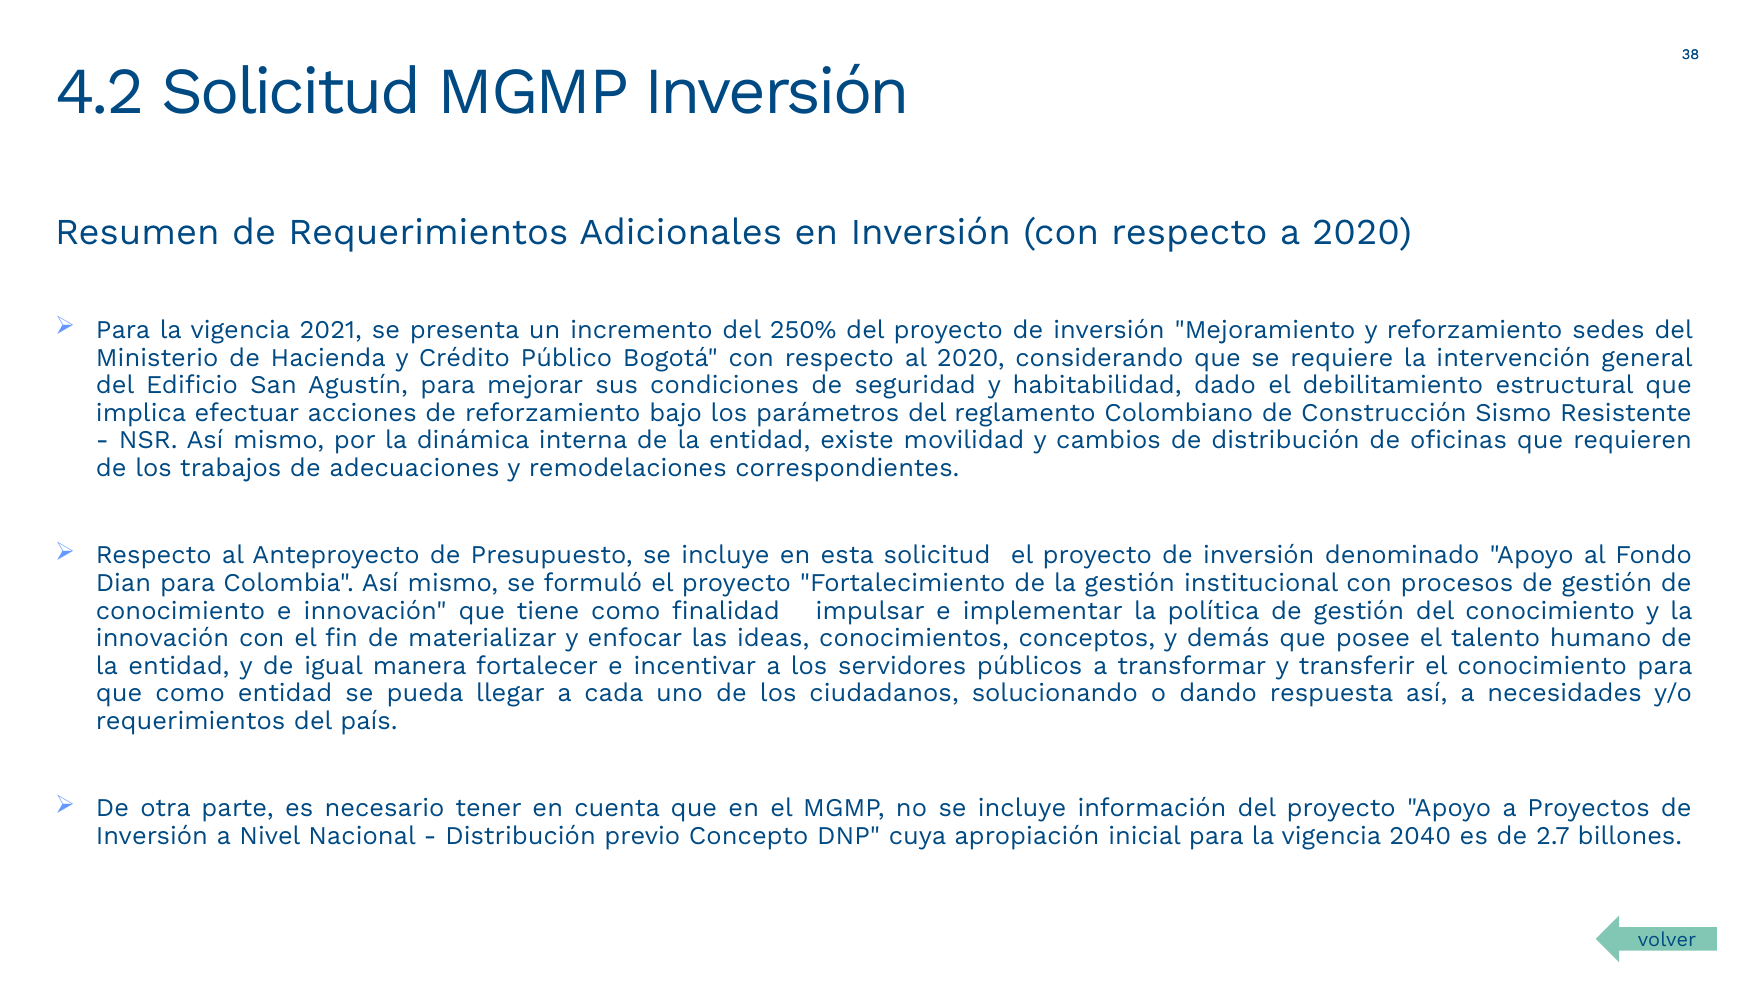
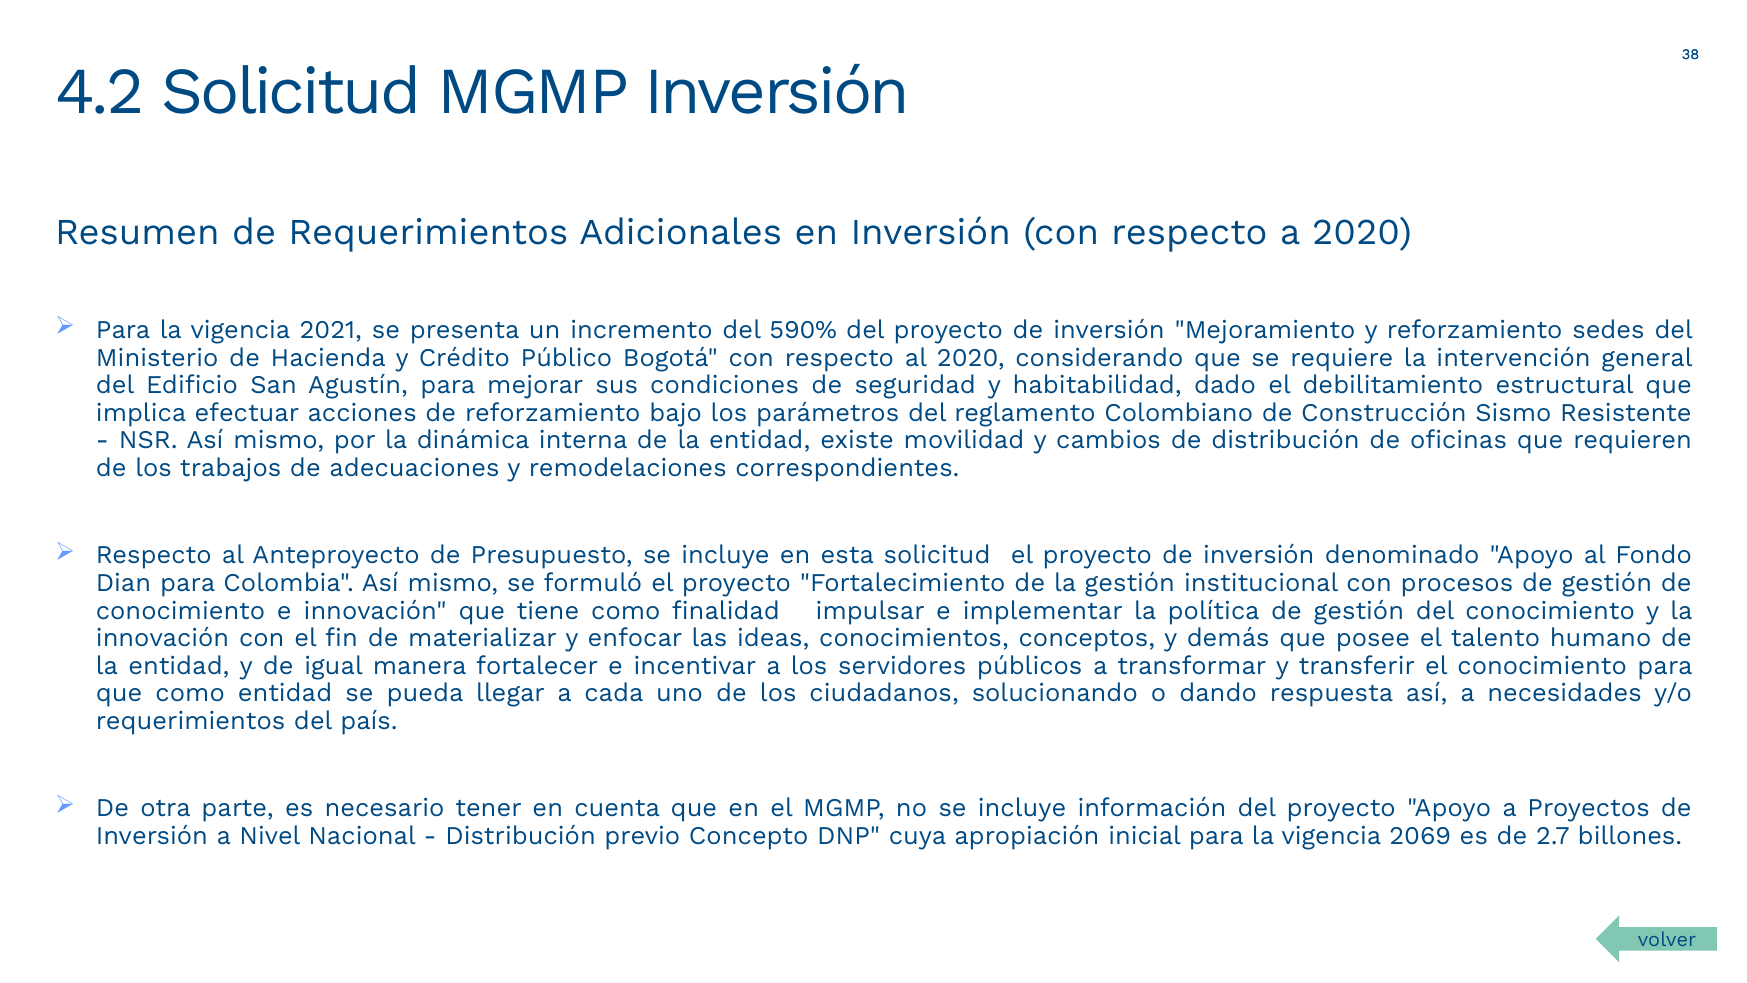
250%: 250% -> 590%
2040: 2040 -> 2069
